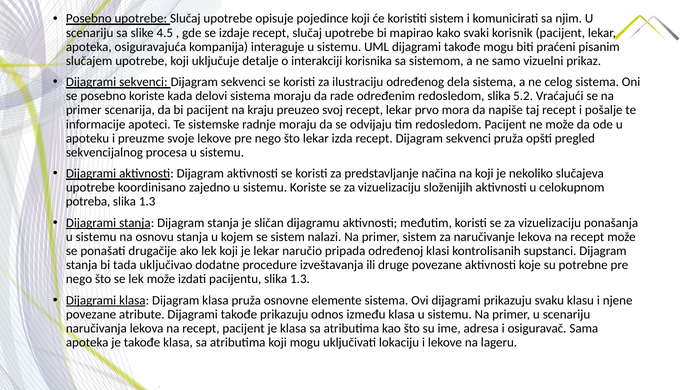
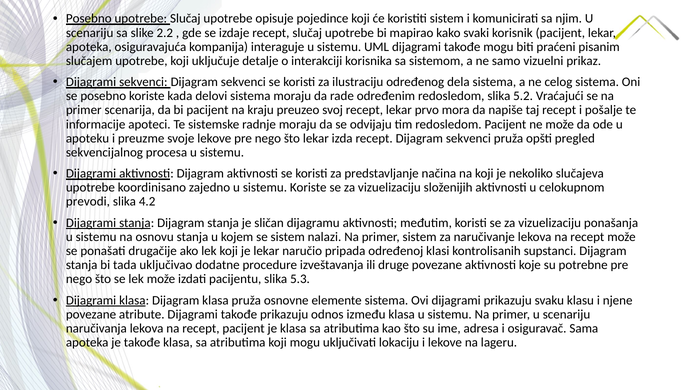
4.5: 4.5 -> 2.2
potreba: potreba -> prevodi
1.3 at (147, 202): 1.3 -> 4.2
pacijentu slika 1.3: 1.3 -> 5.3
